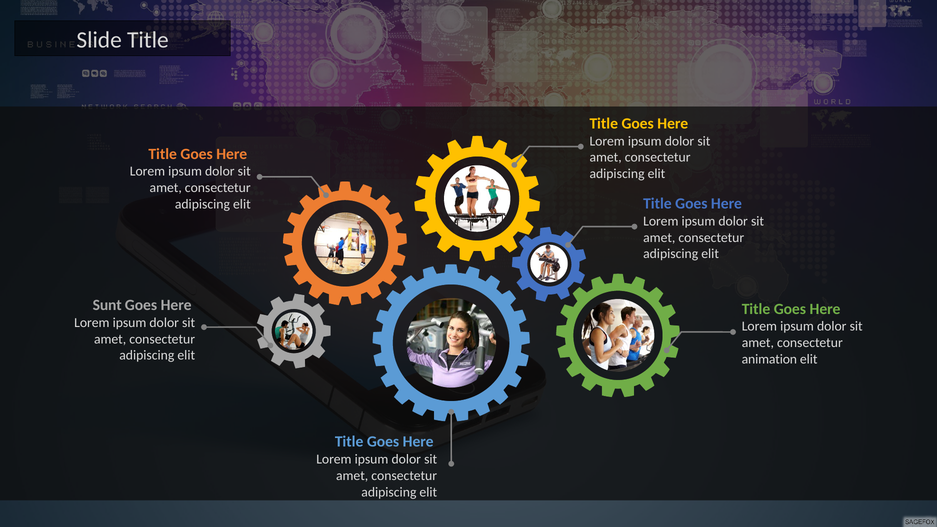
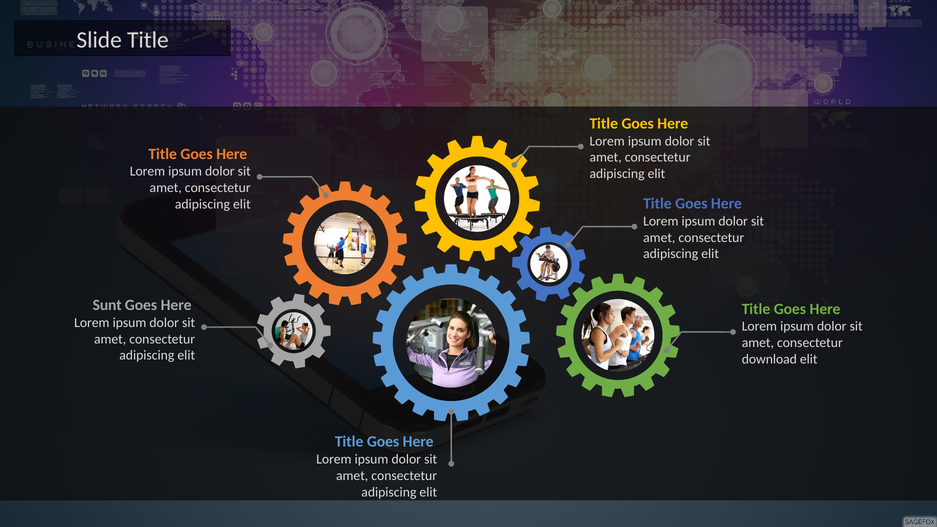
animation: animation -> download
